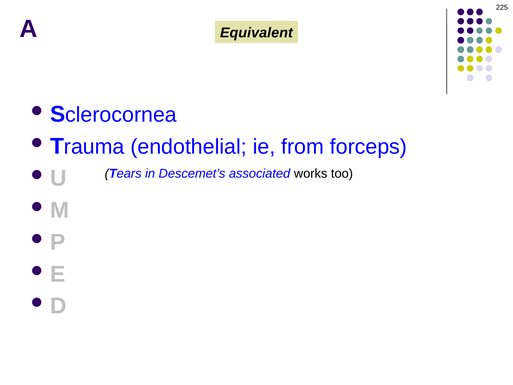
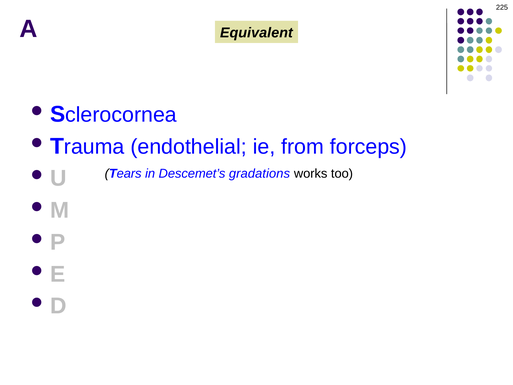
associated: associated -> gradations
